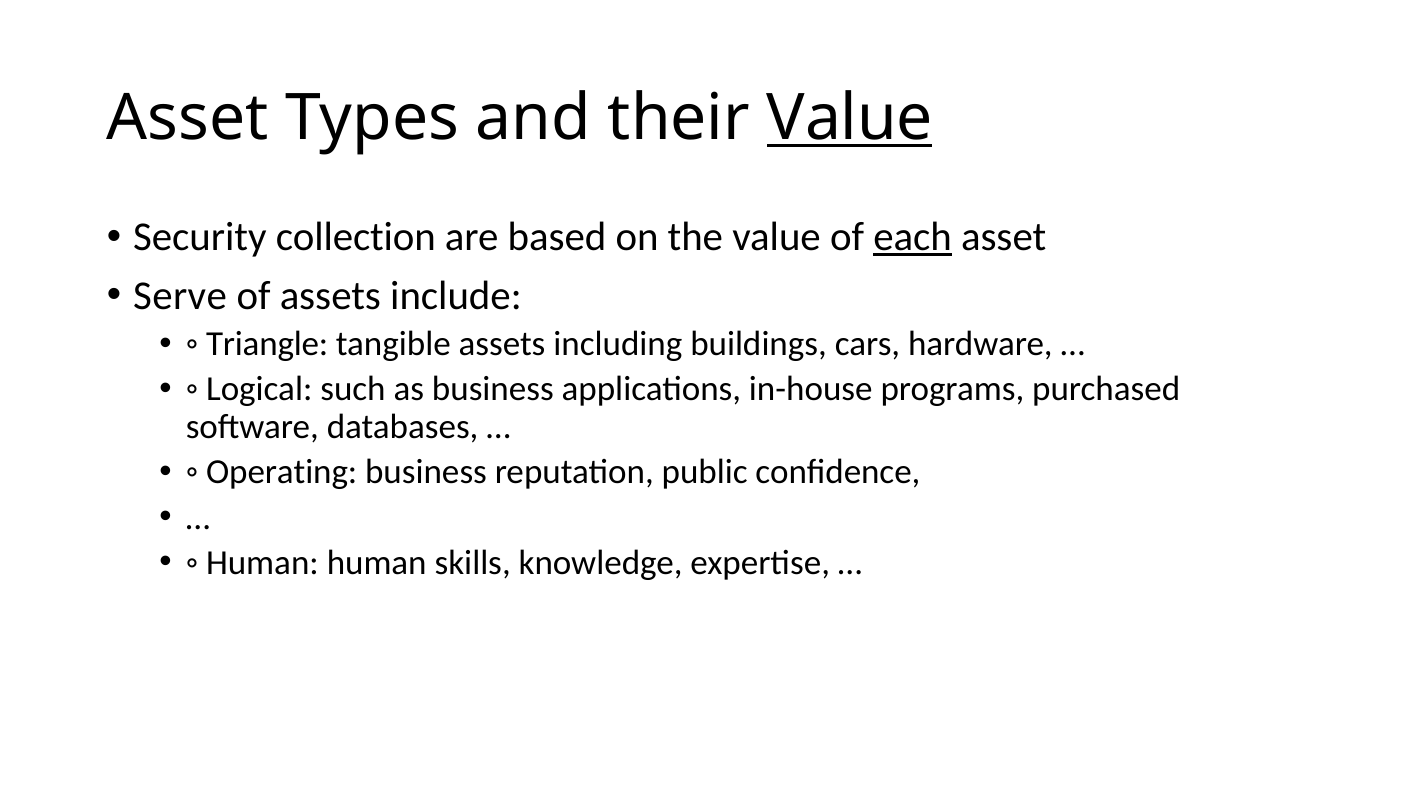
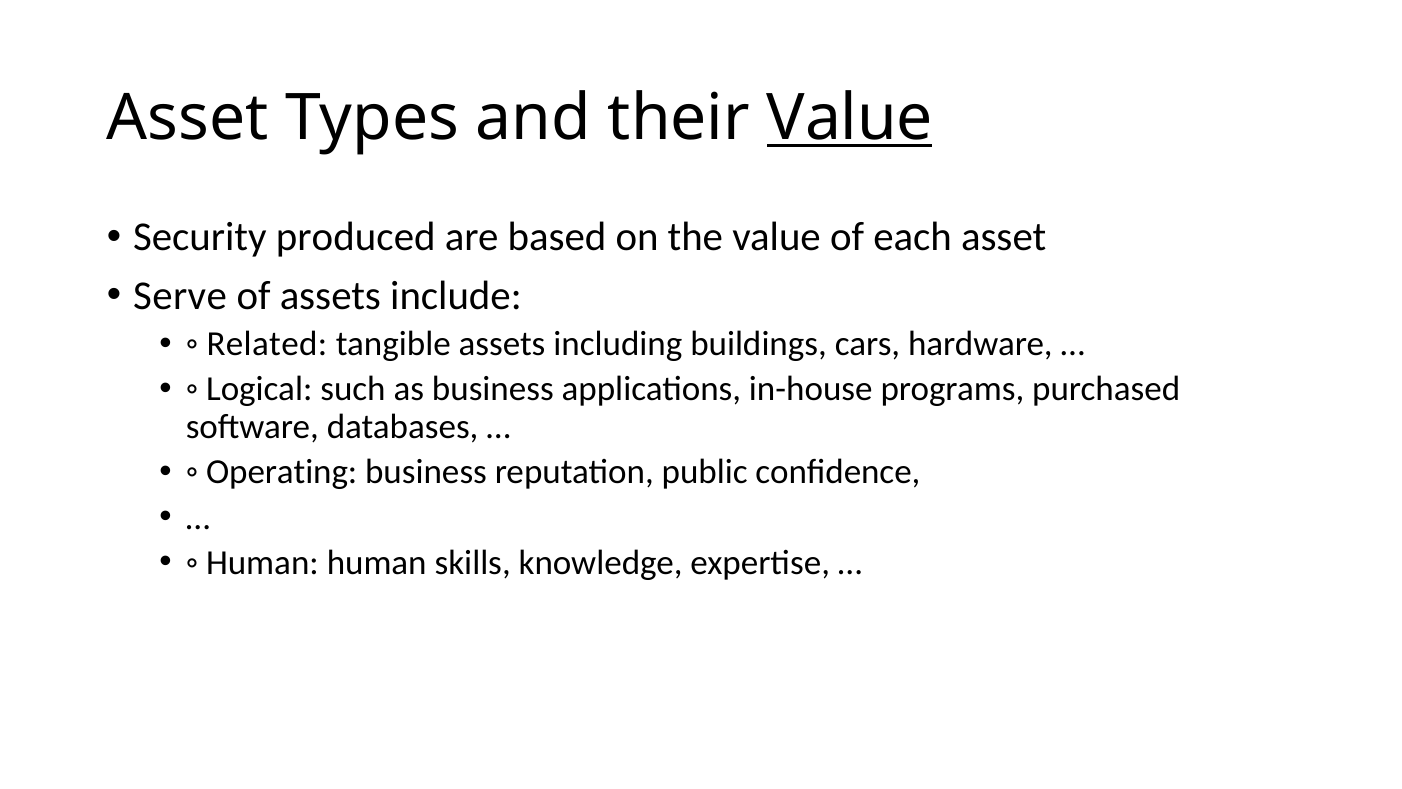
collection: collection -> produced
each underline: present -> none
Triangle: Triangle -> Related
